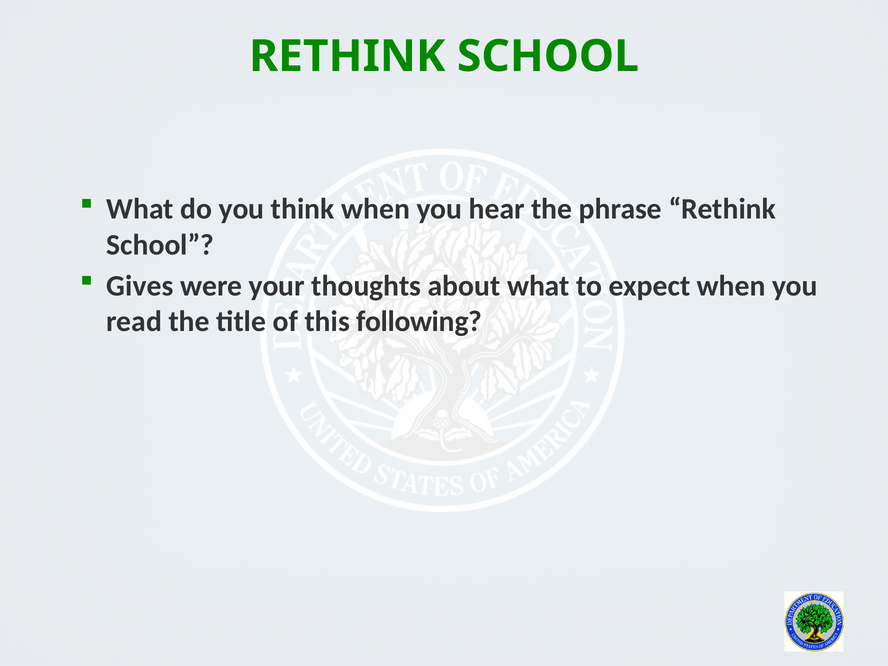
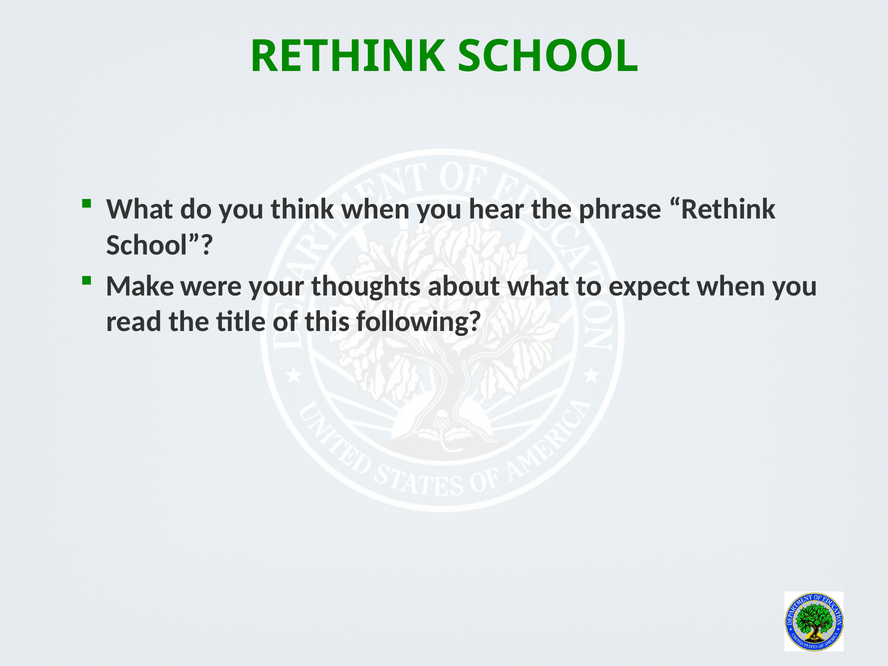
Gives: Gives -> Make
